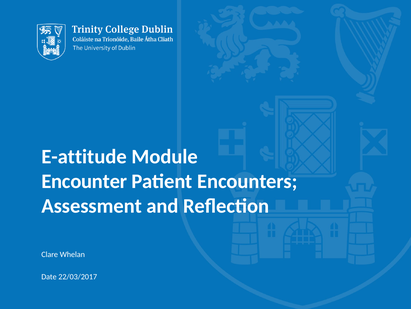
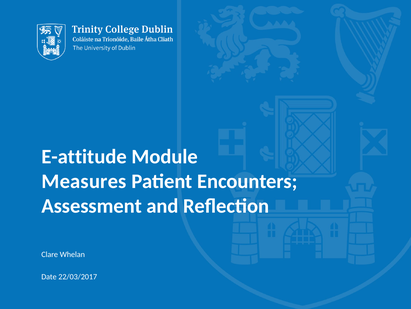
Encounter: Encounter -> Measures
